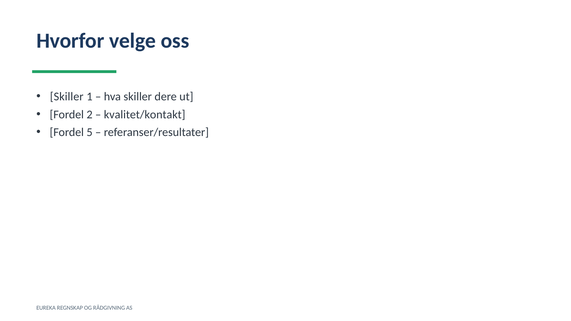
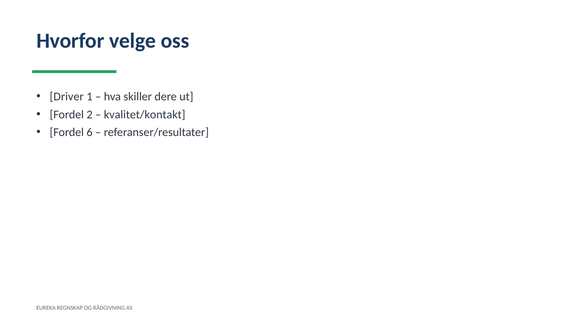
Skiller at (67, 97): Skiller -> Driver
5: 5 -> 6
